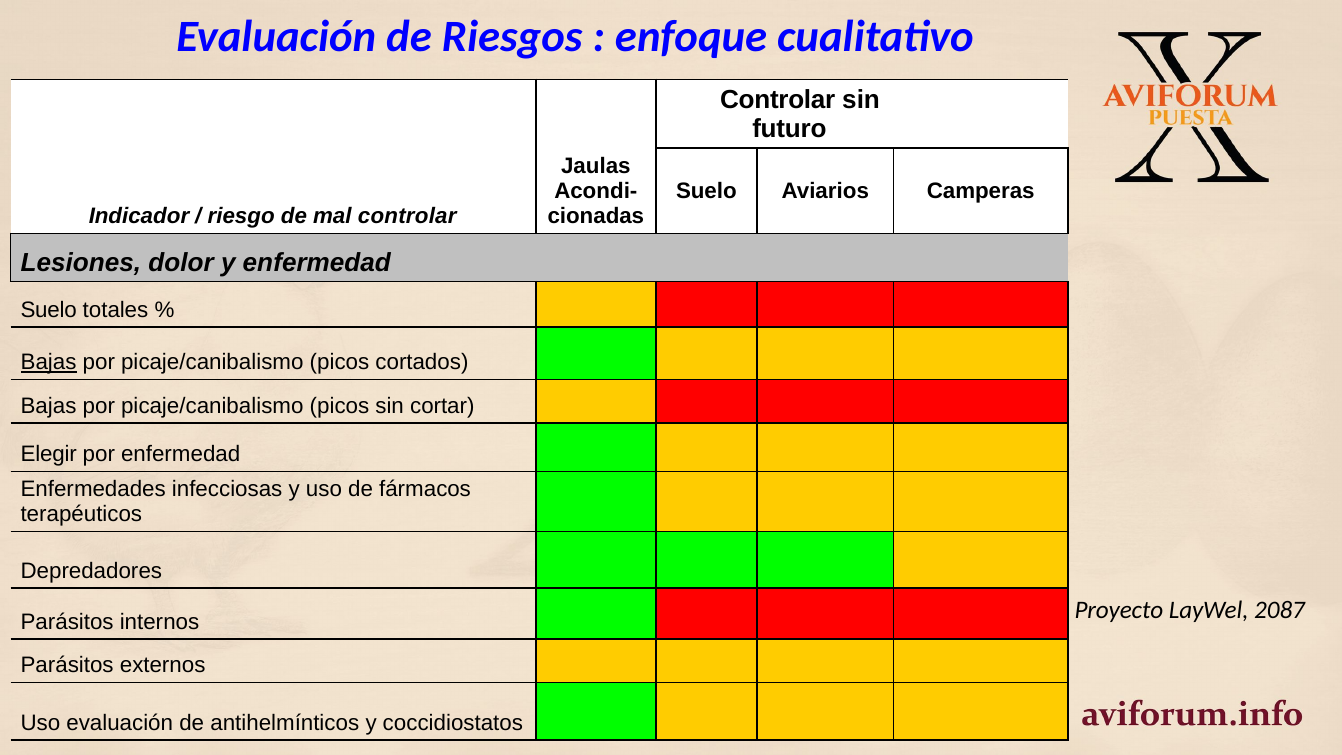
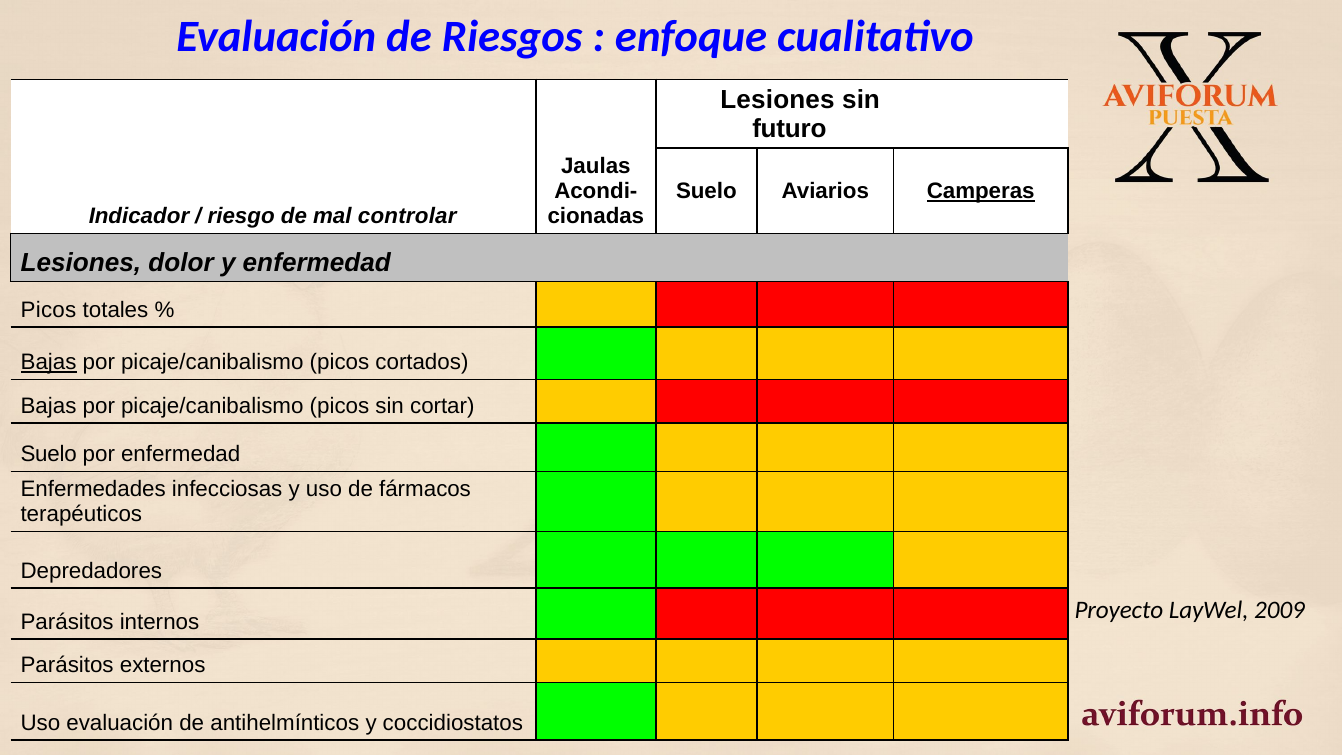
Controlar at (778, 100): Controlar -> Lesiones
Camperas underline: none -> present
Suelo at (49, 310): Suelo -> Picos
Elegir at (49, 454): Elegir -> Suelo
2087: 2087 -> 2009
